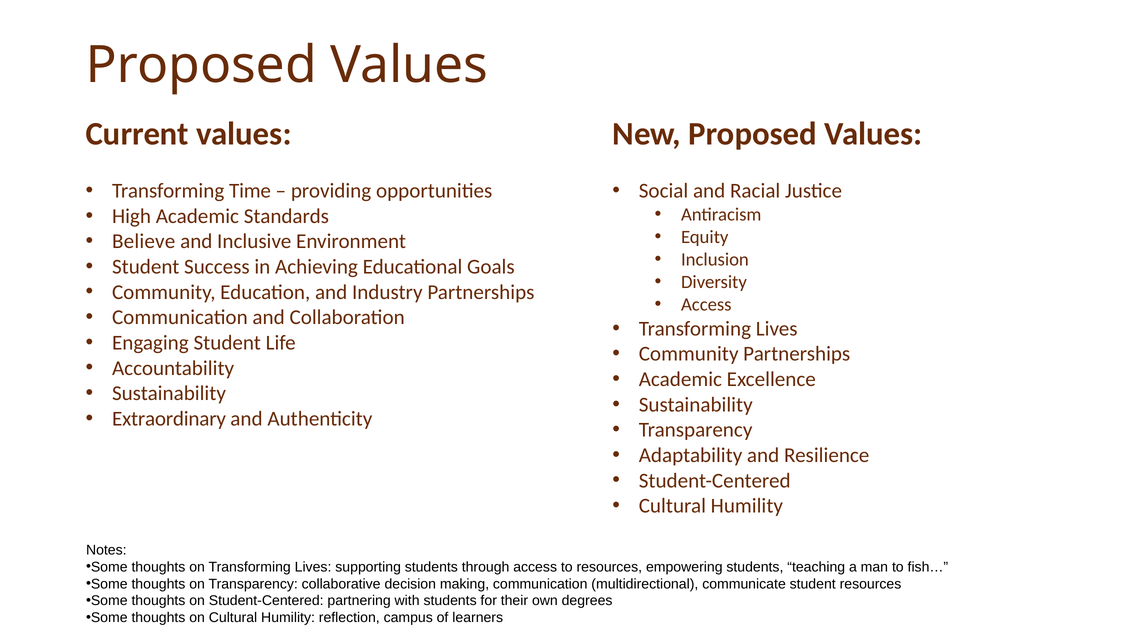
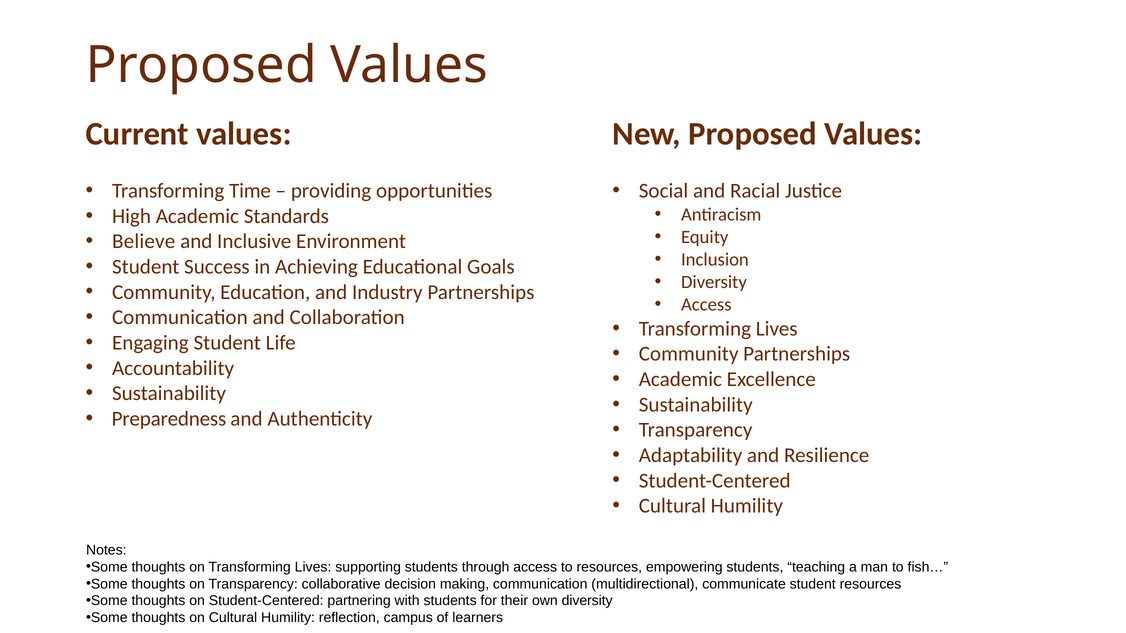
Extraordinary: Extraordinary -> Preparedness
own degrees: degrees -> diversity
